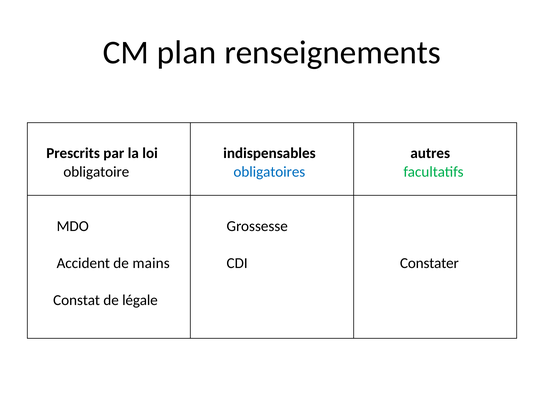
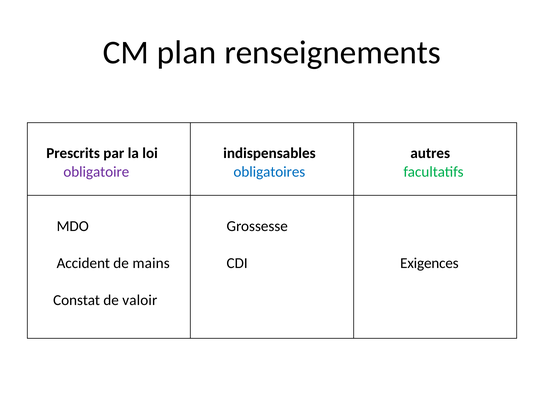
obligatoire colour: black -> purple
Constater: Constater -> Exigences
légale: légale -> valoir
